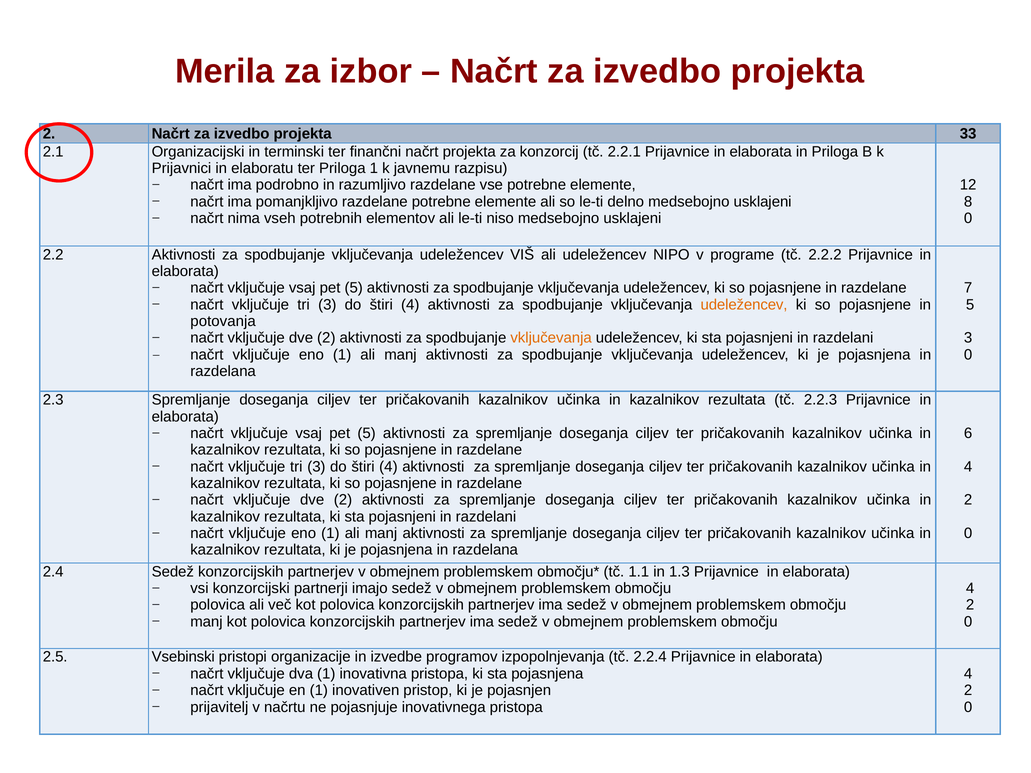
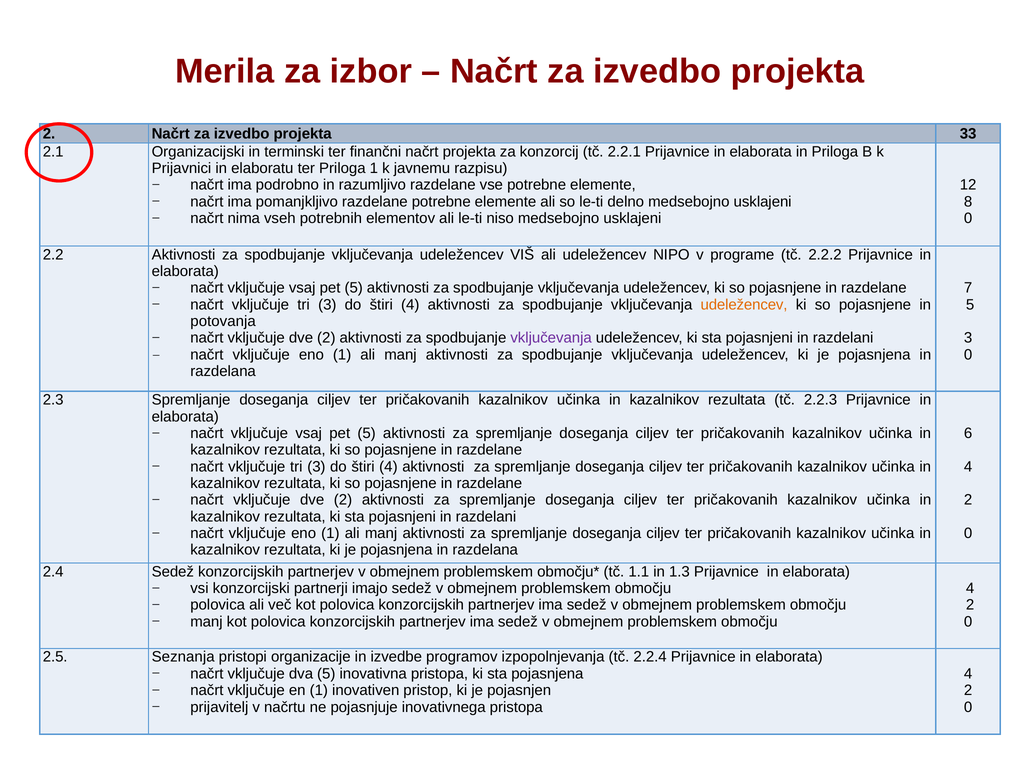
vključevanja at (551, 338) colour: orange -> purple
Vsebinski: Vsebinski -> Seznanja
dva 1: 1 -> 5
